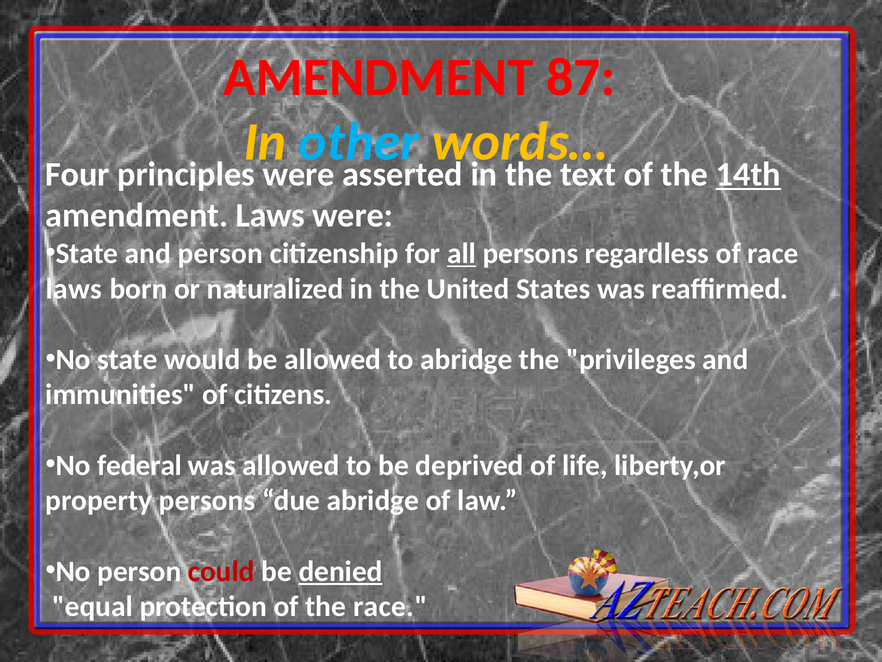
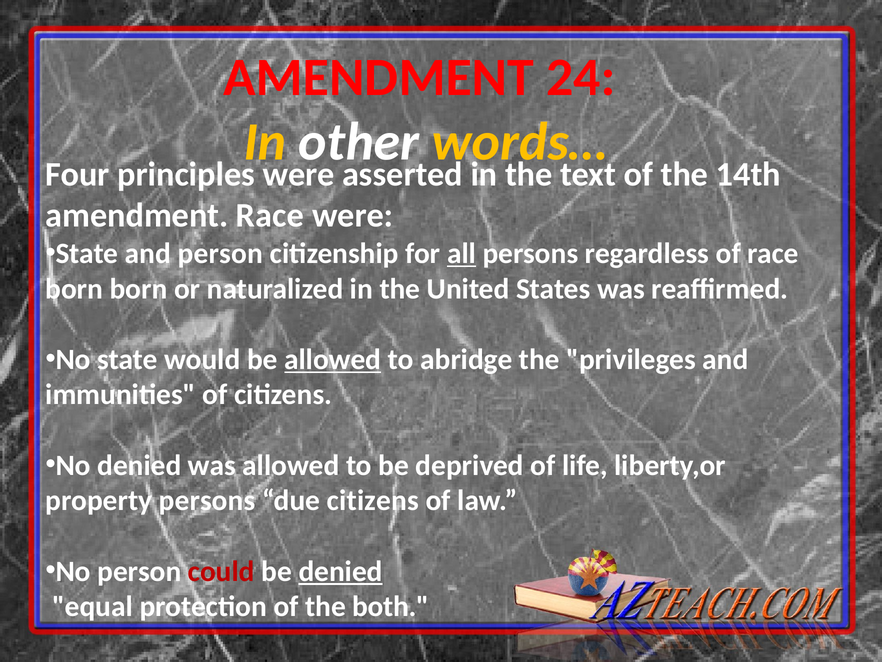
87: 87 -> 24
other colour: light blue -> white
14th underline: present -> none
amendment Laws: Laws -> Race
laws at (74, 289): laws -> born
allowed at (333, 359) underline: none -> present
No federal: federal -> denied
due abridge: abridge -> citizens
the race: race -> both
